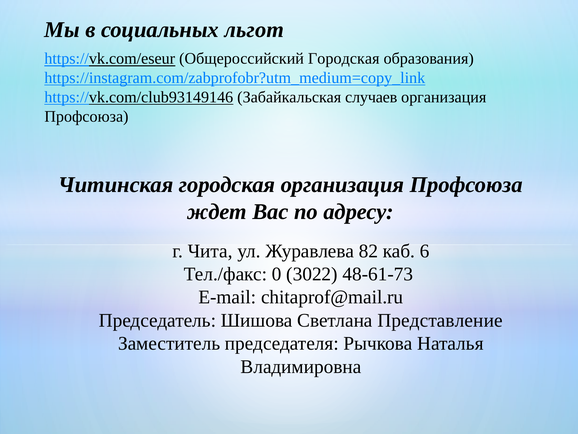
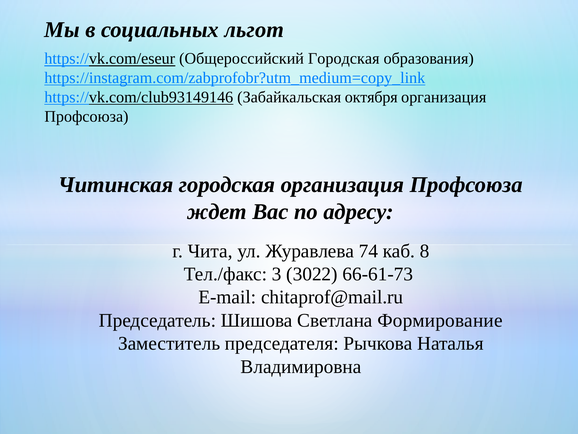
случаев: случаев -> октября
82: 82 -> 74
6: 6 -> 8
0: 0 -> 3
48-61-73: 48-61-73 -> 66-61-73
Представление: Представление -> Формирование
